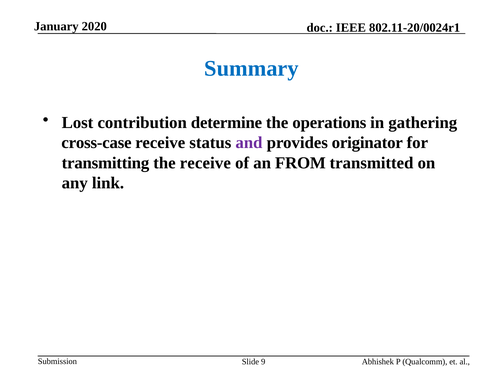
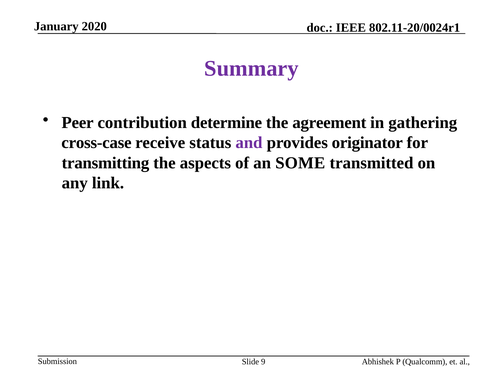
Summary colour: blue -> purple
Lost: Lost -> Peer
operations: operations -> agreement
the receive: receive -> aspects
FROM: FROM -> SOME
